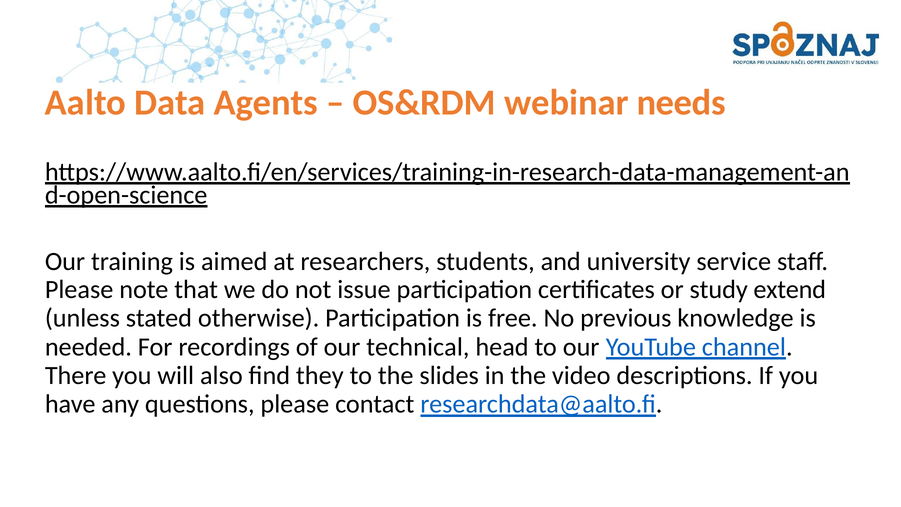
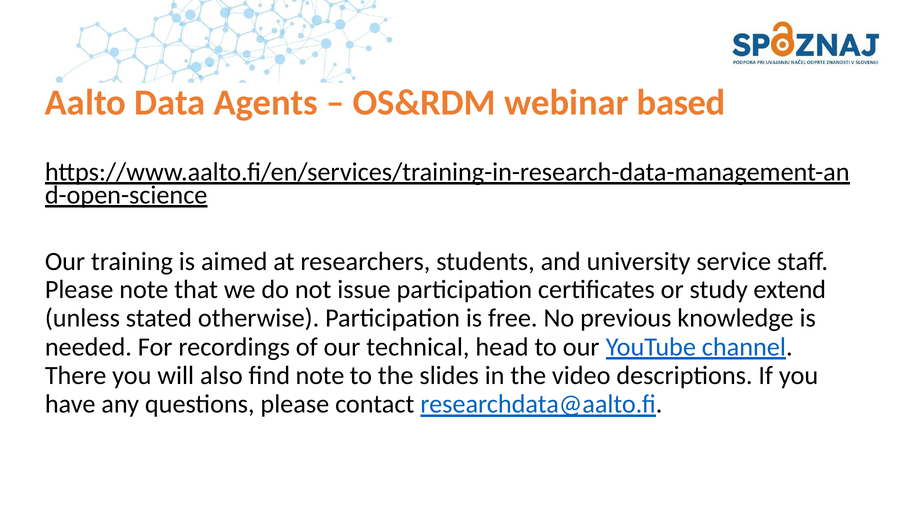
needs: needs -> based
find they: they -> note
